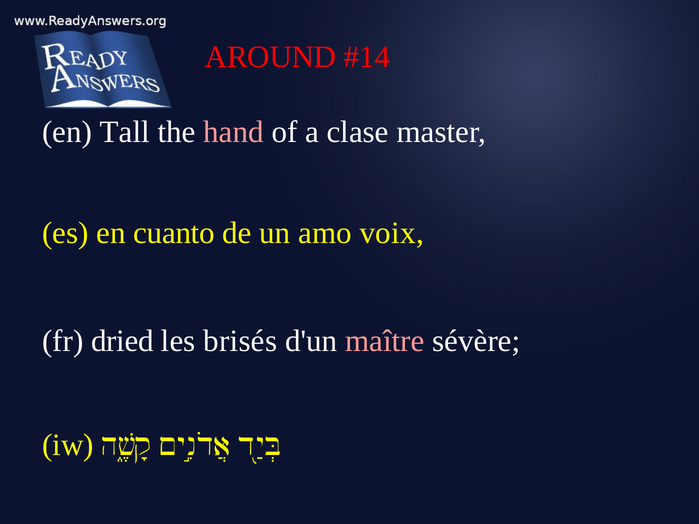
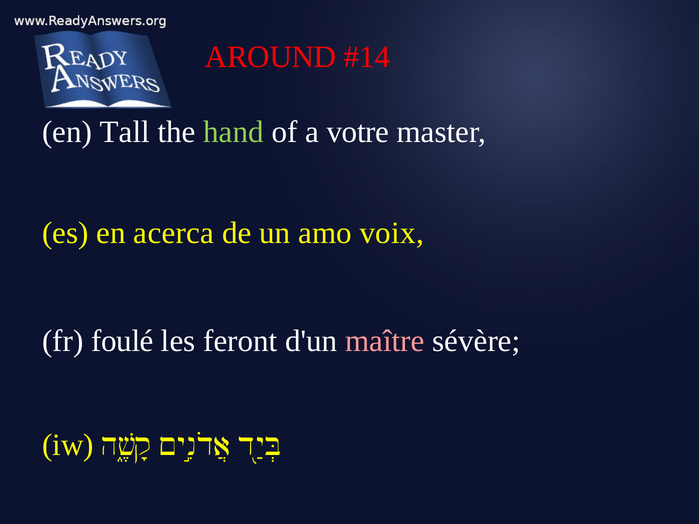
hand colour: pink -> light green
clase: clase -> votre
cuanto: cuanto -> acerca
dried: dried -> foulé
brisés: brisés -> feront
